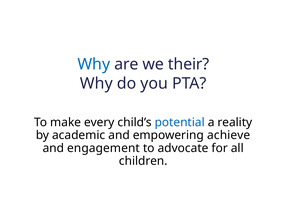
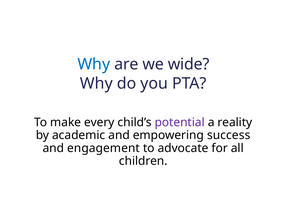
their: their -> wide
potential colour: blue -> purple
achieve: achieve -> success
